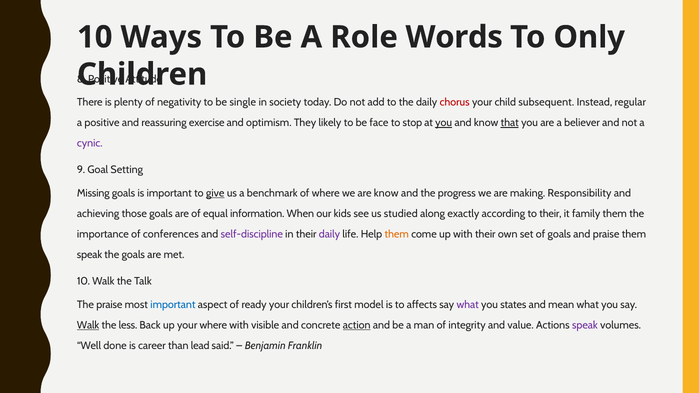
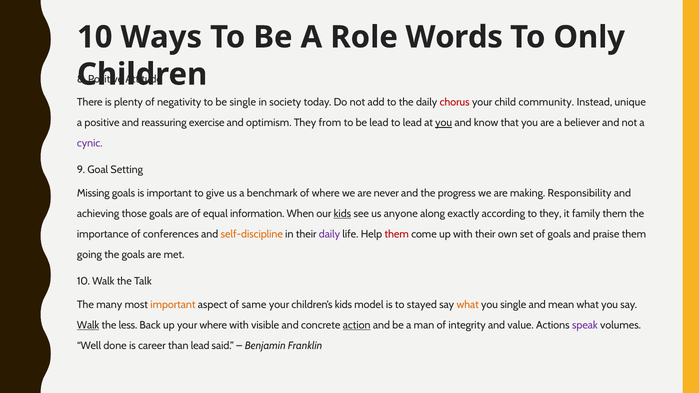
subsequent: subsequent -> community
regular: regular -> unique
likely: likely -> from
be face: face -> lead
to stop: stop -> lead
that underline: present -> none
give underline: present -> none
are know: know -> never
kids at (342, 214) underline: none -> present
studied: studied -> anyone
to their: their -> they
self-discipline colour: purple -> orange
them at (397, 234) colour: orange -> red
speak at (90, 255): speak -> going
The praise: praise -> many
important at (173, 305) colour: blue -> orange
ready: ready -> same
children’s first: first -> kids
affects: affects -> stayed
what at (468, 305) colour: purple -> orange
you states: states -> single
